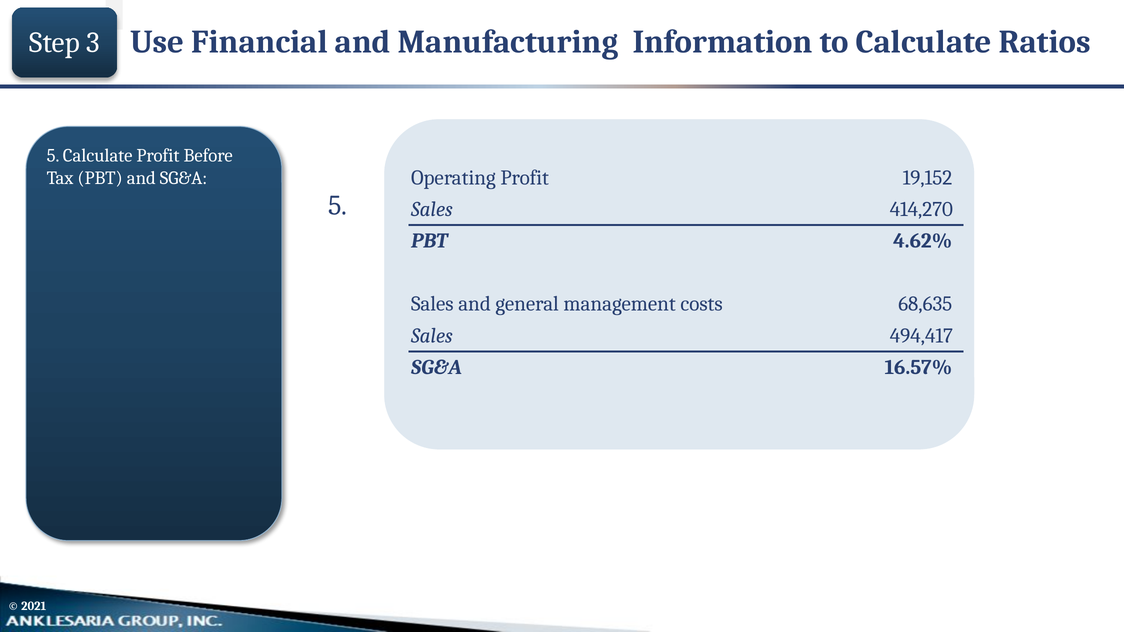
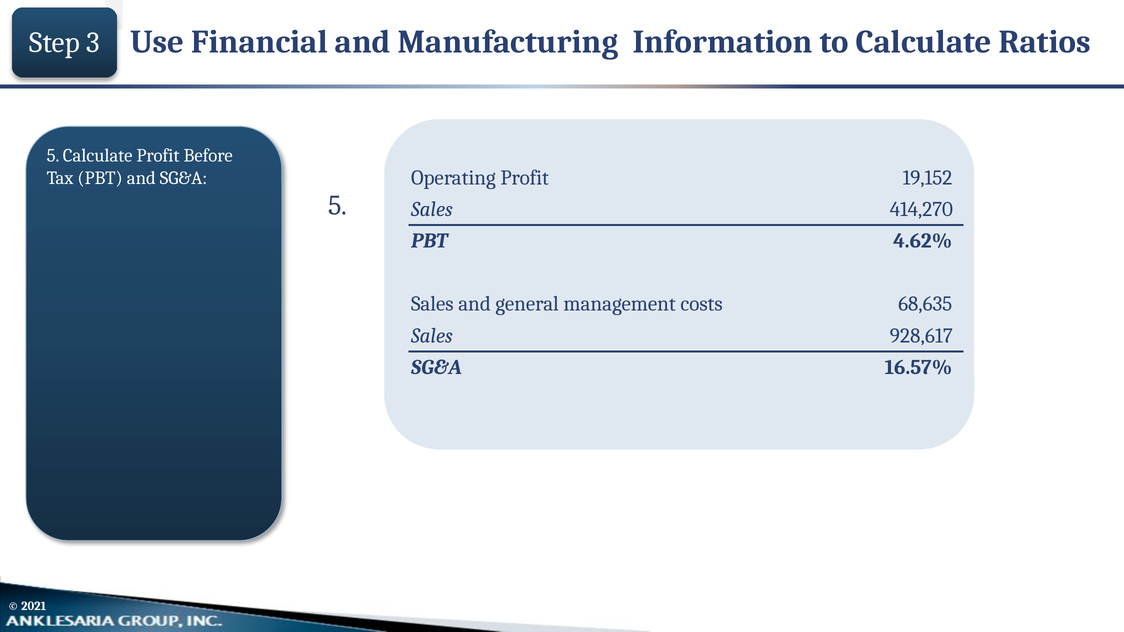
494,417: 494,417 -> 928,617
